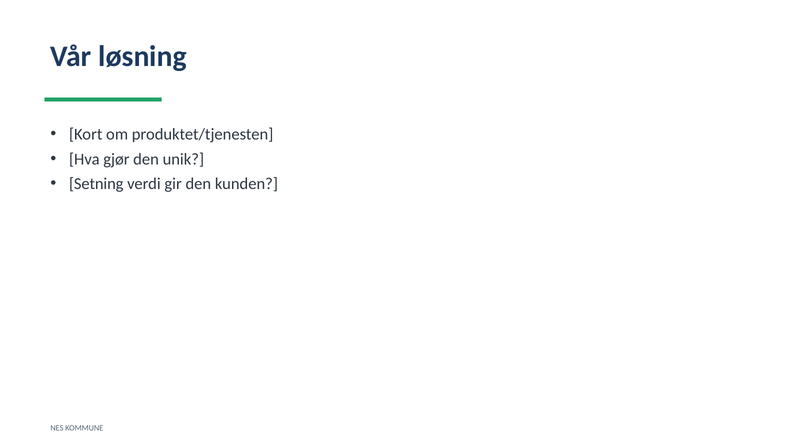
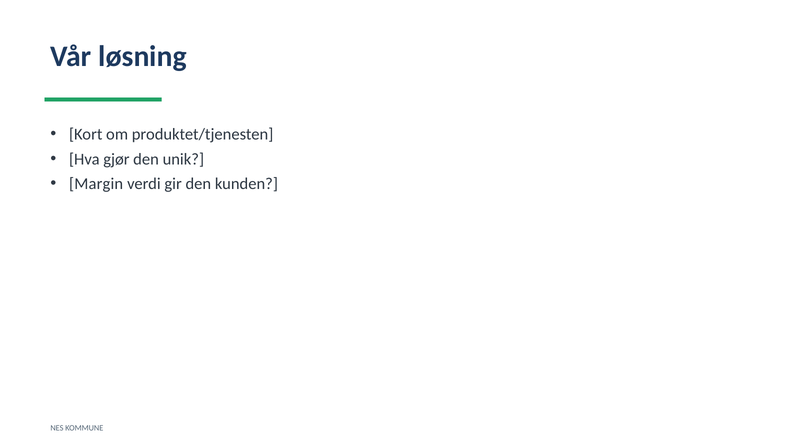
Setning: Setning -> Margin
